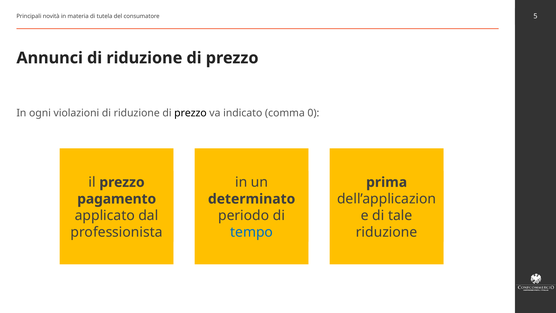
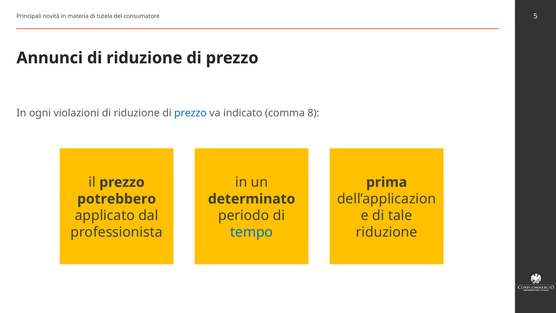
prezzo at (190, 113) colour: black -> blue
0: 0 -> 8
pagamento: pagamento -> potrebbero
